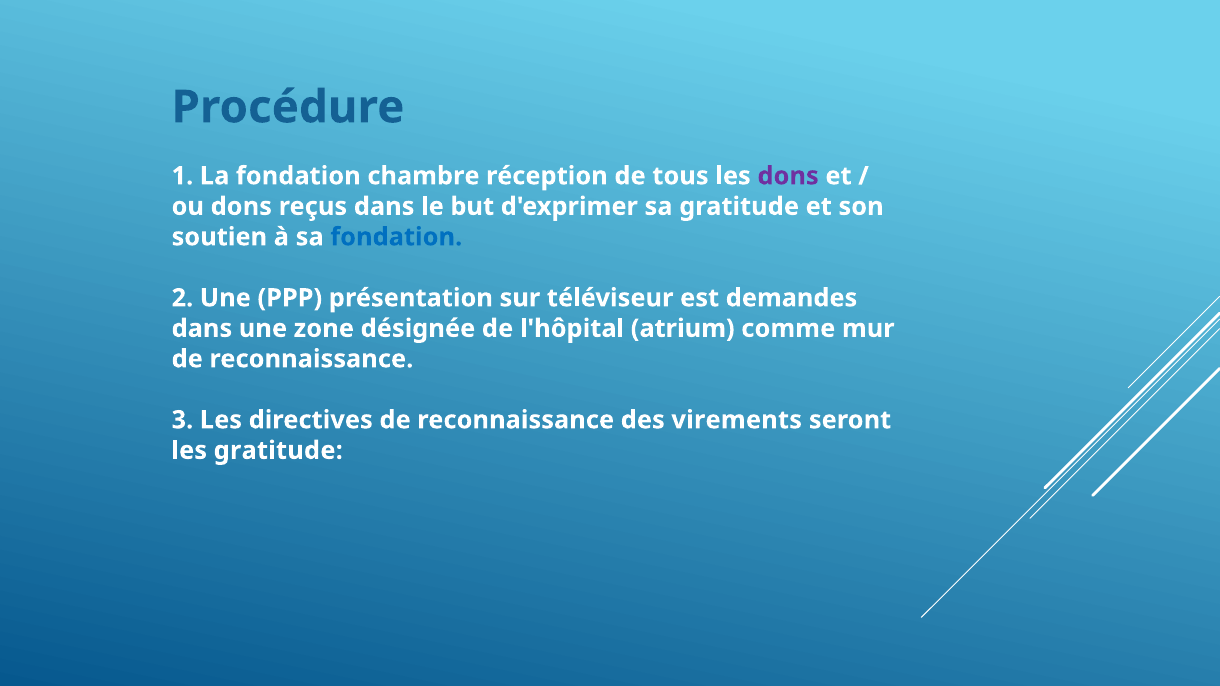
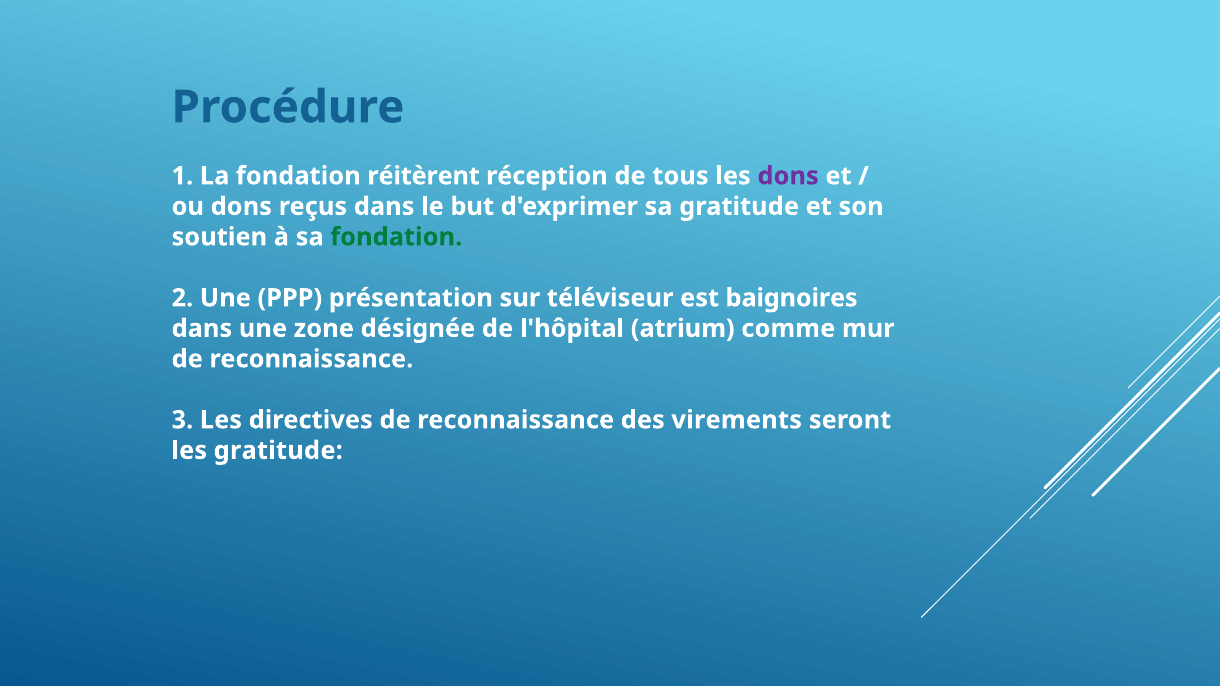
chambre: chambre -> réitèrent
fondation at (396, 237) colour: blue -> green
demandes: demandes -> baignoires
